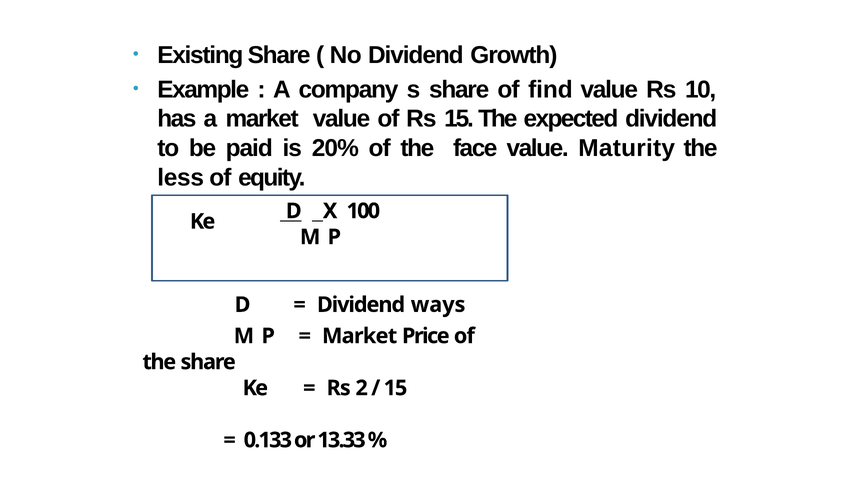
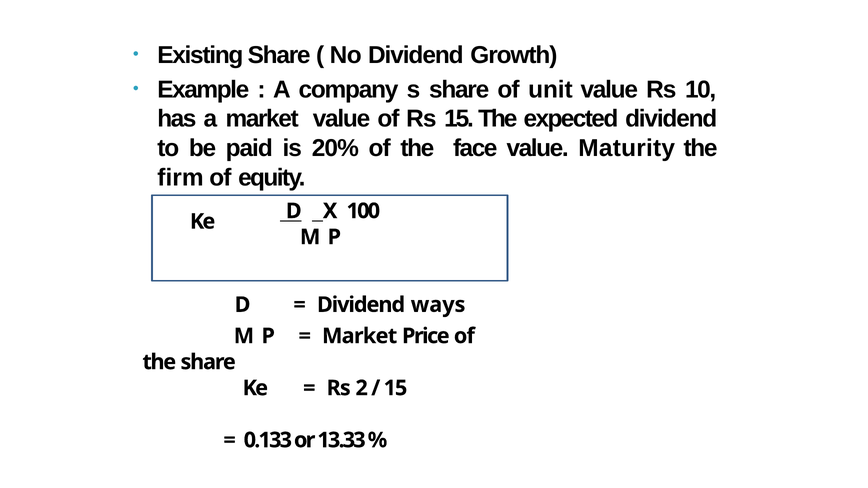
find: find -> unit
less: less -> firm
